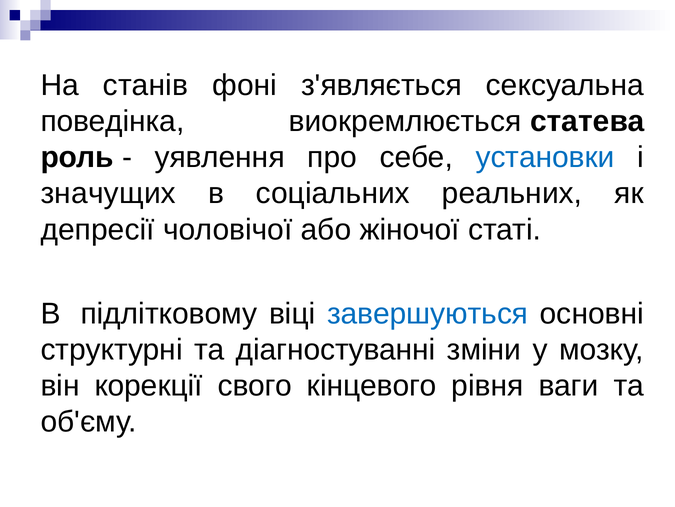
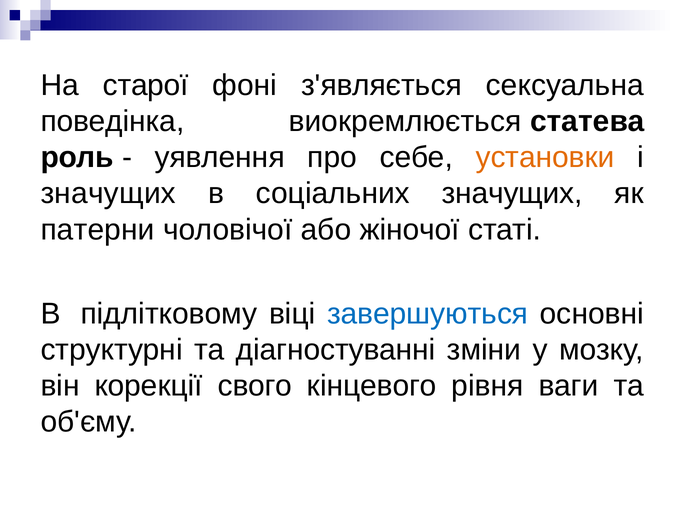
станів: станів -> старої
установки colour: blue -> orange
соціальних реальних: реальних -> значущих
депресії: депресії -> патерни
